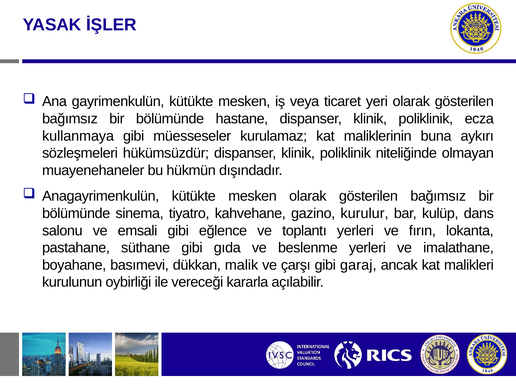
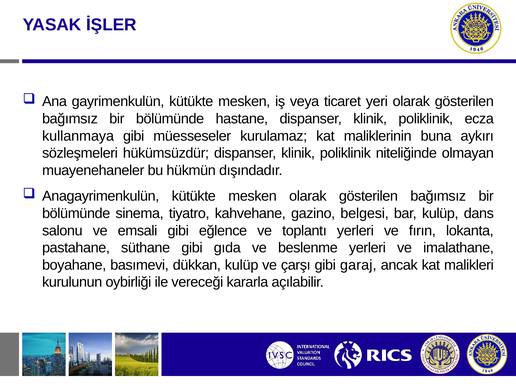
kurulur: kurulur -> belgesi
dükkan malik: malik -> kulüp
